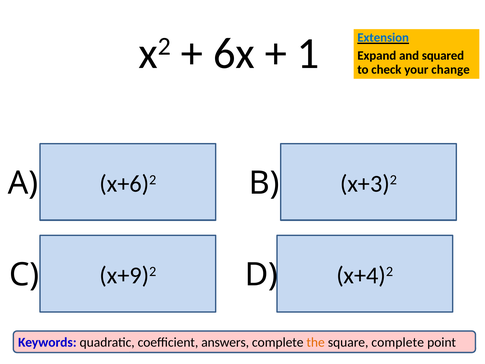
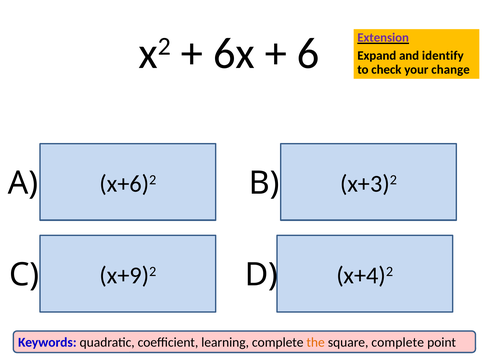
Extension colour: blue -> purple
1: 1 -> 6
squared: squared -> identify
answers: answers -> learning
